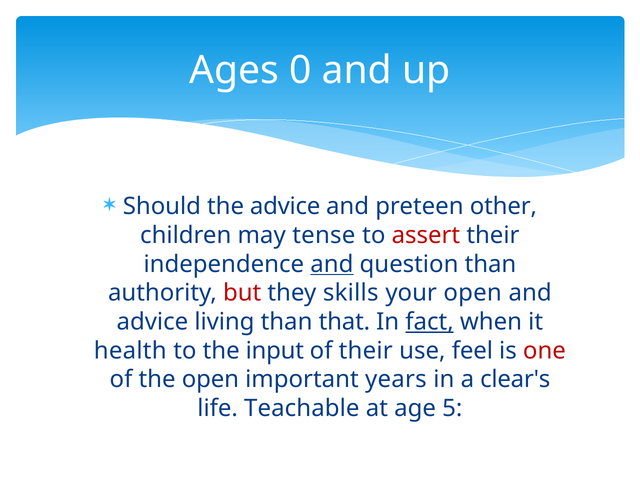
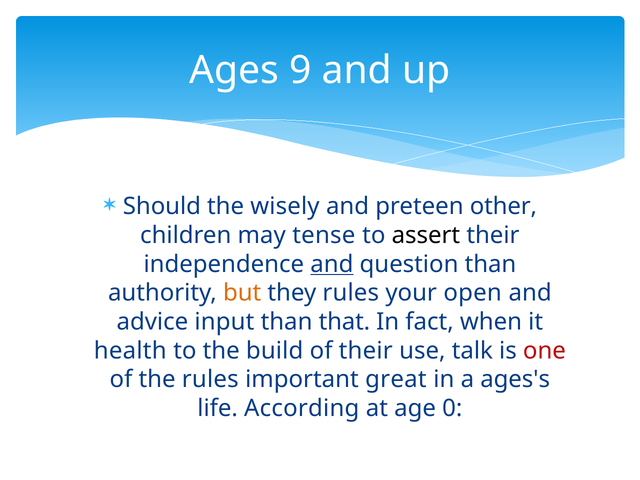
0: 0 -> 9
the advice: advice -> wisely
assert colour: red -> black
but colour: red -> orange
they skills: skills -> rules
living: living -> input
fact underline: present -> none
input: input -> build
feel: feel -> talk
the open: open -> rules
years: years -> great
clear's: clear's -> ages's
Teachable: Teachable -> According
5: 5 -> 0
